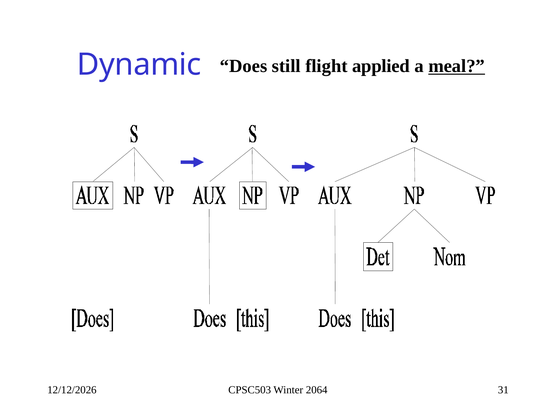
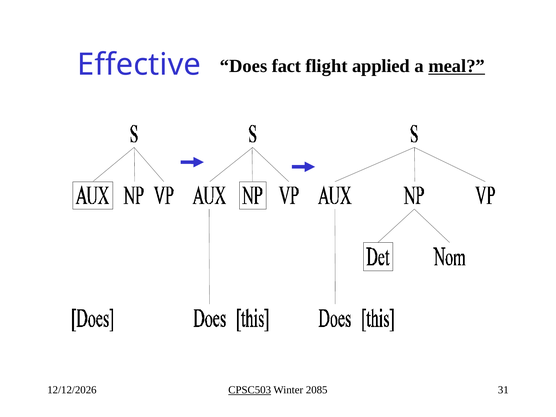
Dynamic: Dynamic -> Effective
still: still -> fact
CPSC503 underline: none -> present
2064: 2064 -> 2085
